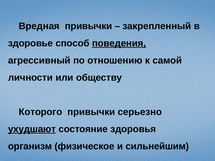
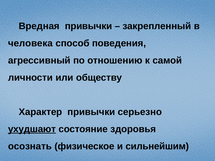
здоровье: здоровье -> человека
поведения underline: present -> none
Которого: Которого -> Характер
организм: организм -> осознать
